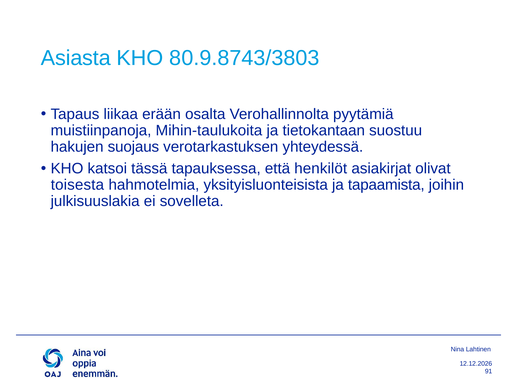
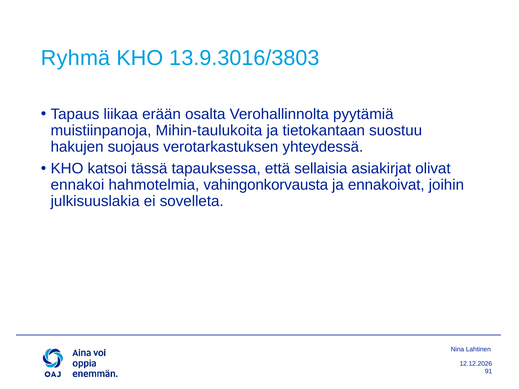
Asiasta: Asiasta -> Ryhmä
80.9.8743/3803: 80.9.8743/3803 -> 13.9.3016/3803
henkilöt: henkilöt -> sellaisia
toisesta: toisesta -> ennakoi
yksityisluonteisista: yksityisluonteisista -> vahingonkorvausta
tapaamista: tapaamista -> ennakoivat
